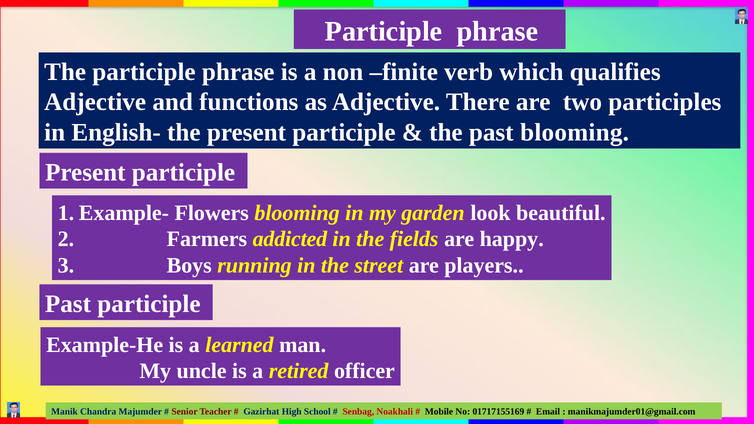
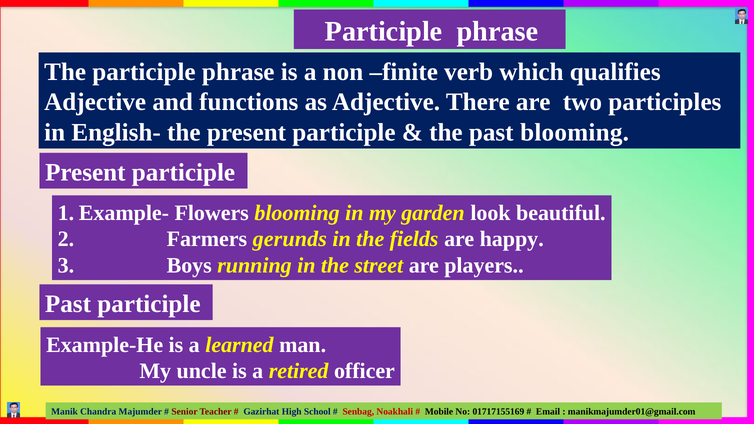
addicted: addicted -> gerunds
